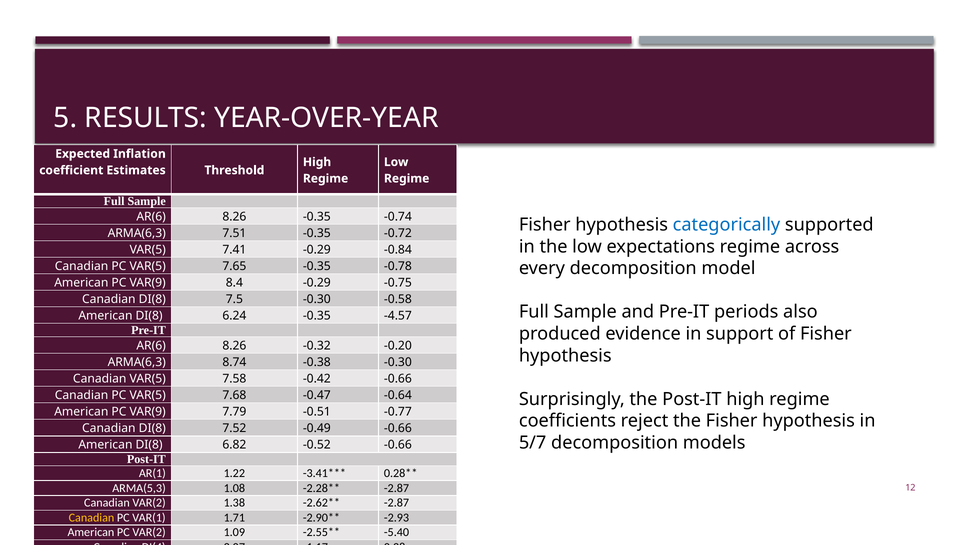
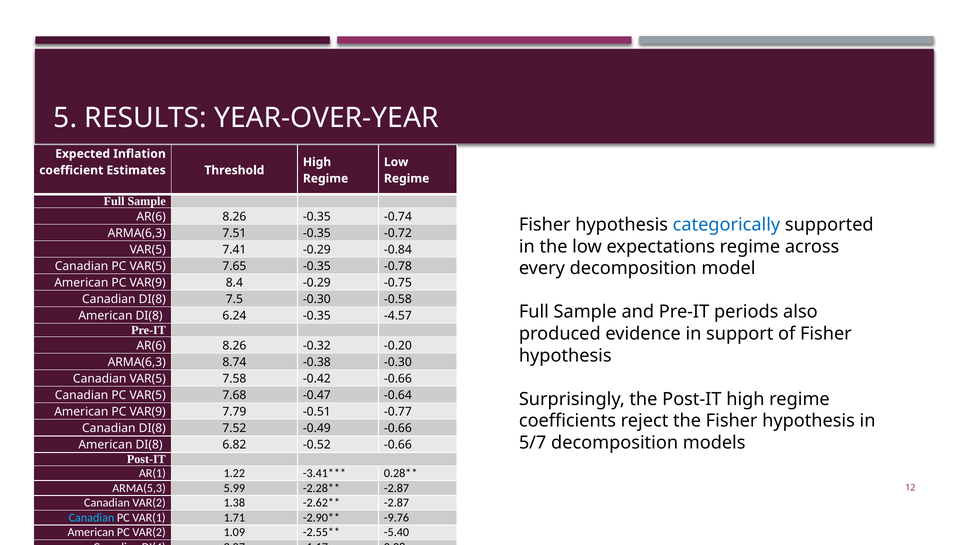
1.08: 1.08 -> 5.99
Canadian at (91, 518) colour: yellow -> light blue
-2.93: -2.93 -> -9.76
